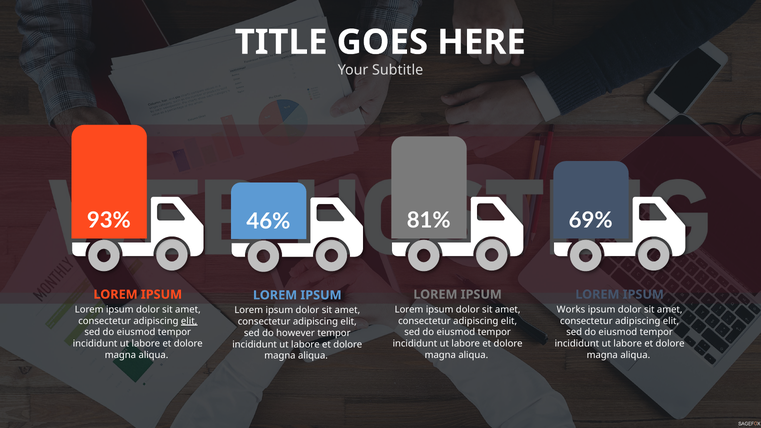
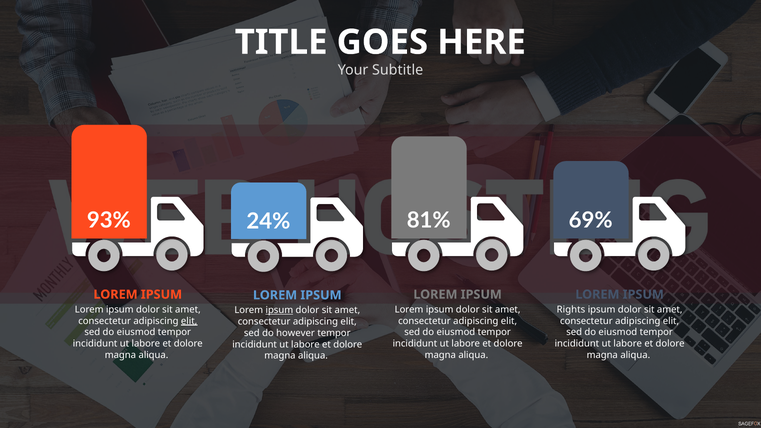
46%: 46% -> 24%
Works: Works -> Rights
ipsum at (279, 310) underline: none -> present
